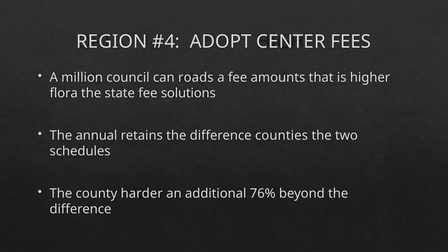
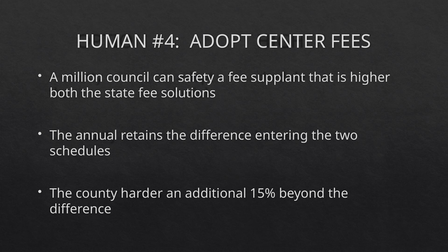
REGION: REGION -> HUMAN
roads: roads -> safety
amounts: amounts -> supplant
flora: flora -> both
counties: counties -> entering
76%: 76% -> 15%
